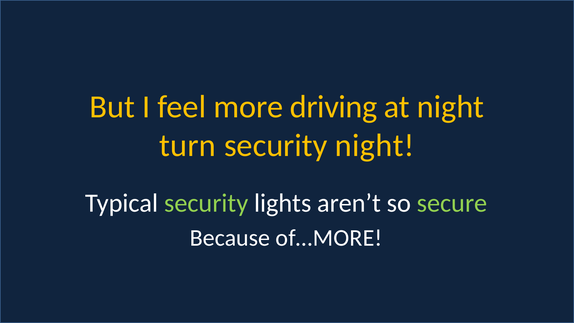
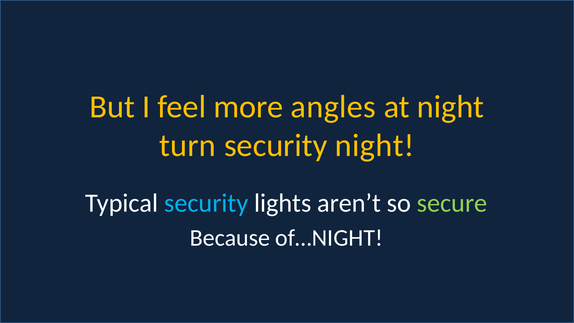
driving: driving -> angles
security at (206, 203) colour: light green -> light blue
of…MORE: of…MORE -> of…NIGHT
